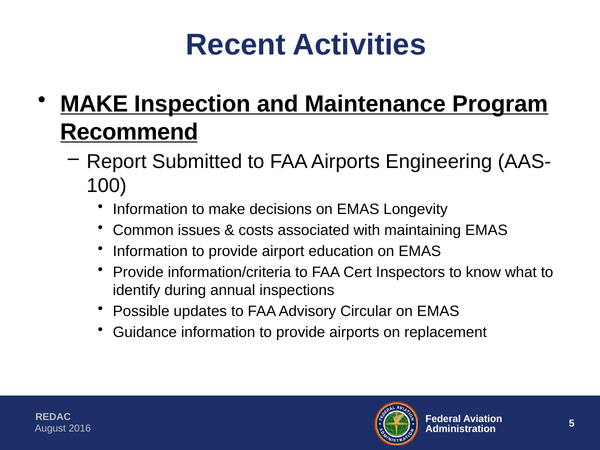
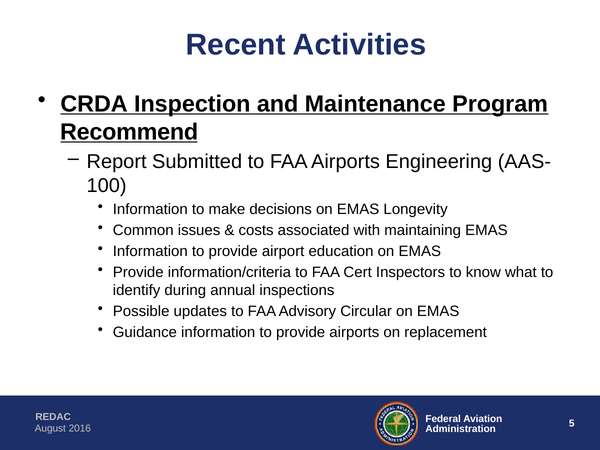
MAKE at (94, 104): MAKE -> CRDA
